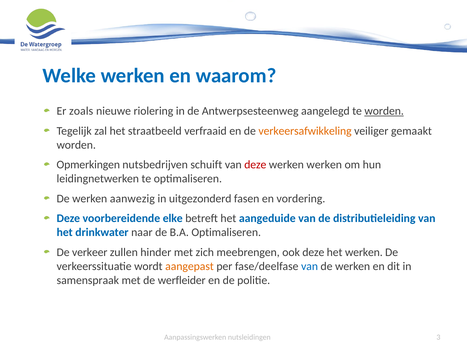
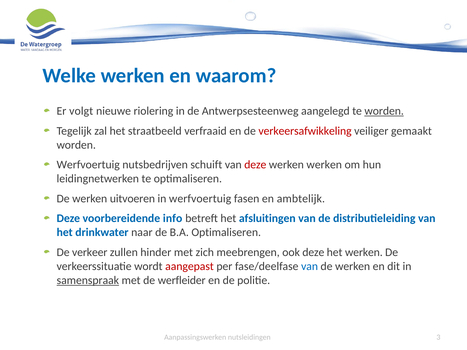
zoals: zoals -> volgt
verkeersafwikkeling colour: orange -> red
Opmerkingen at (88, 165): Opmerkingen -> Werfvoertuig
aanwezig: aanwezig -> uitvoeren
in uitgezonderd: uitgezonderd -> werfvoertuig
vordering: vordering -> ambtelijk
elke: elke -> info
aangeduide: aangeduide -> afsluitingen
aangepast colour: orange -> red
samenspraak underline: none -> present
